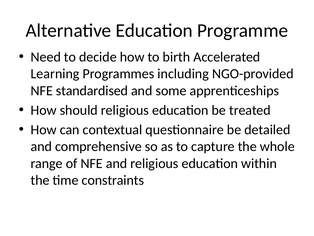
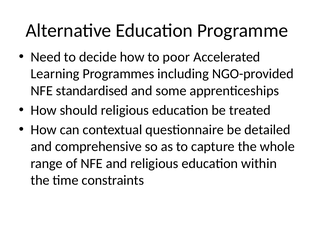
birth: birth -> poor
